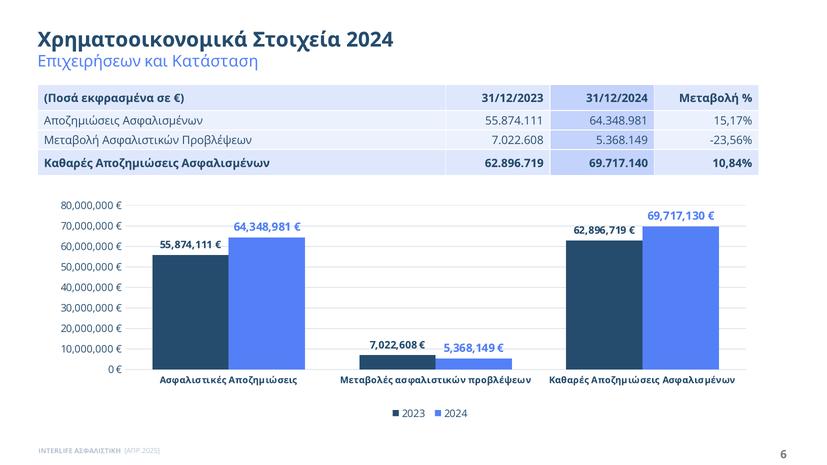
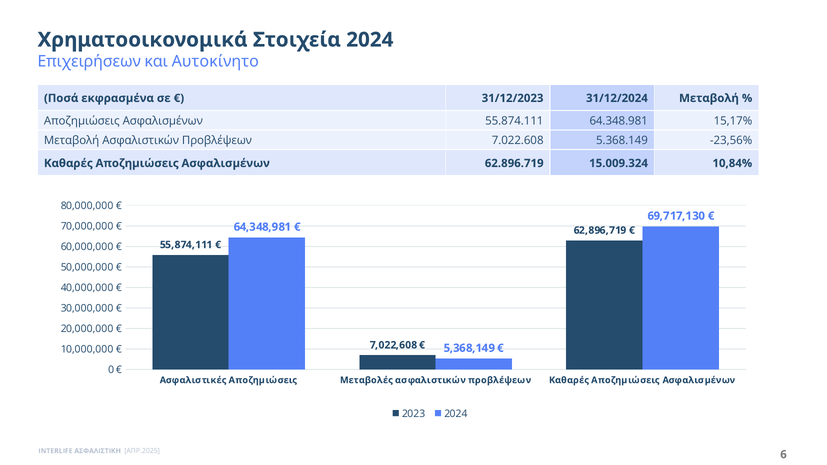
Κατάσταση: Κατάσταση -> Αυτοκίνητο
69.717.140: 69.717.140 -> 15.009.324
